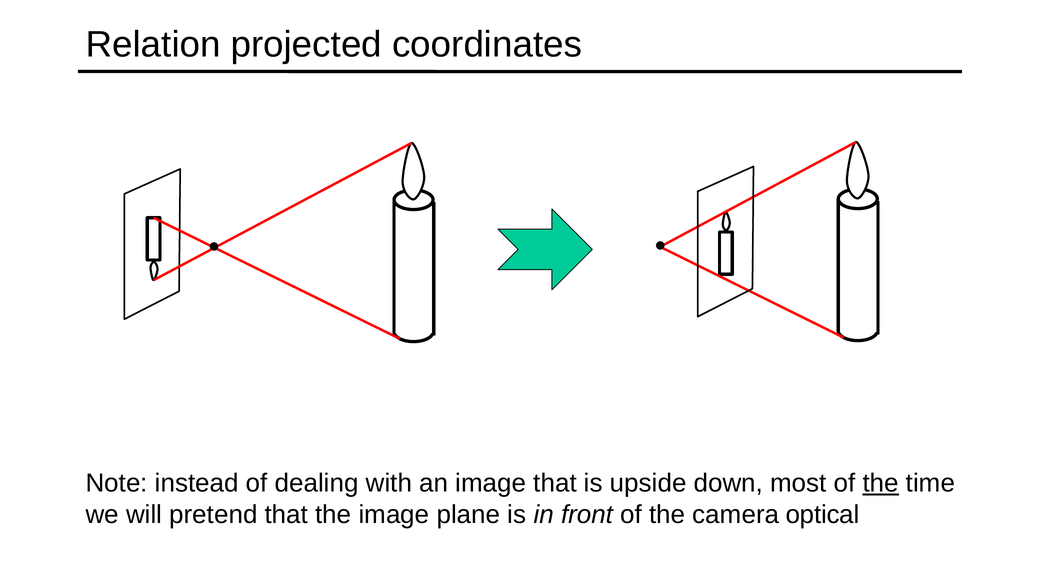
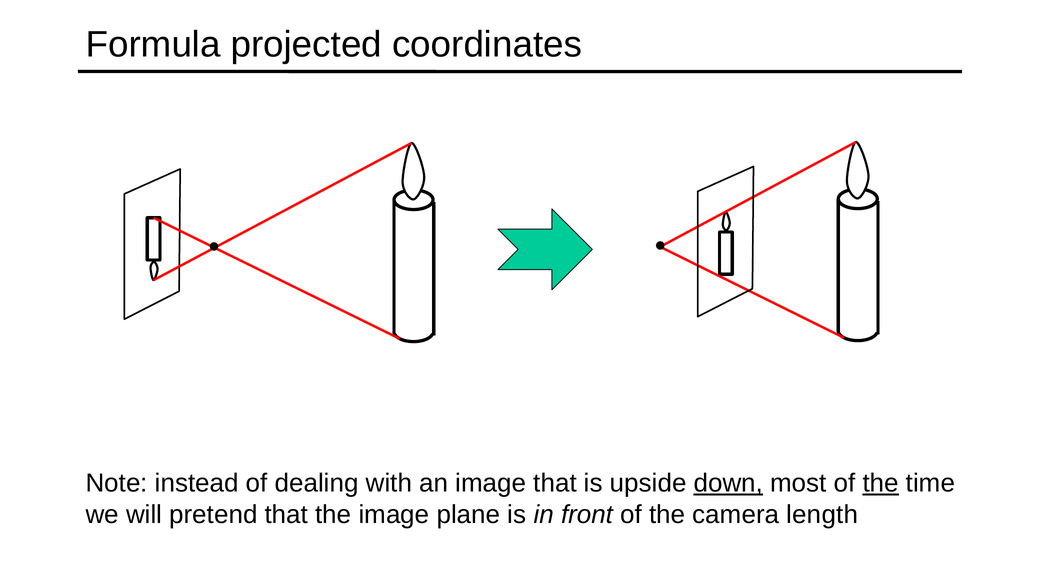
Relation: Relation -> Formula
down underline: none -> present
optical: optical -> length
